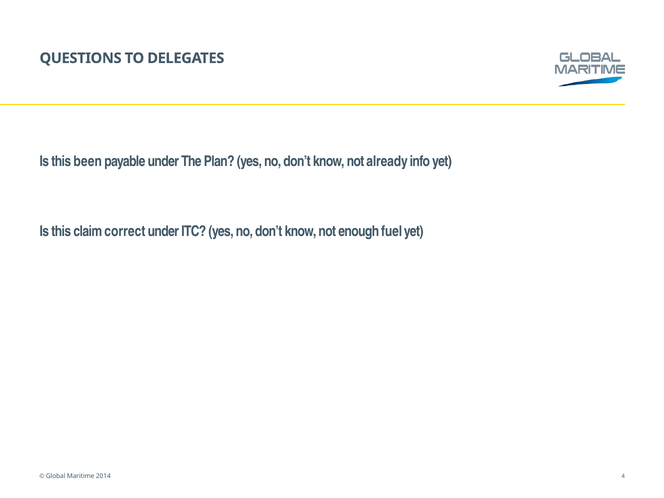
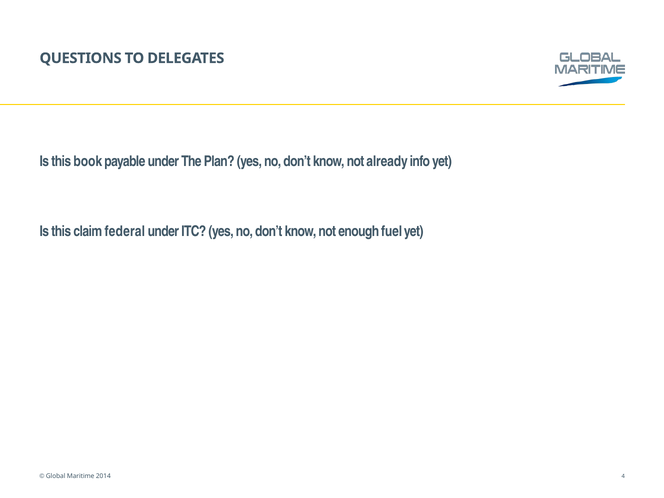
been: been -> book
correct: correct -> federal
